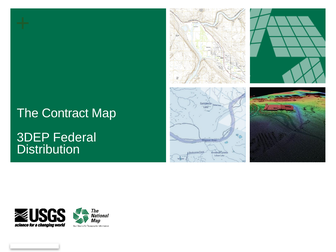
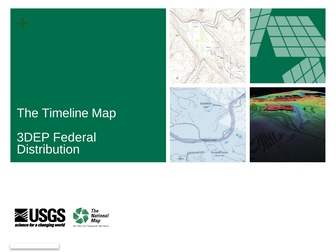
Contract: Contract -> Timeline
